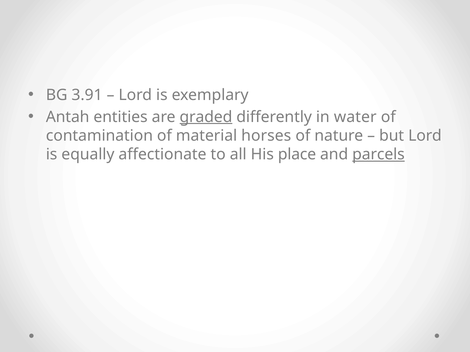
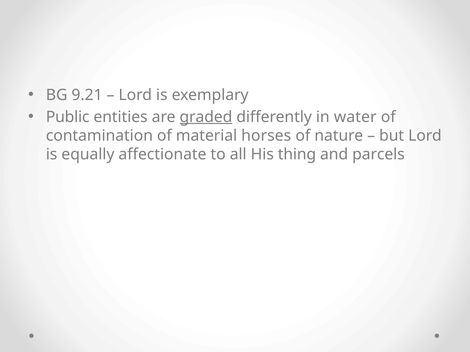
3.91: 3.91 -> 9.21
Antah: Antah -> Public
place: place -> thing
parcels underline: present -> none
